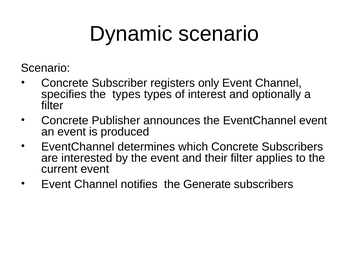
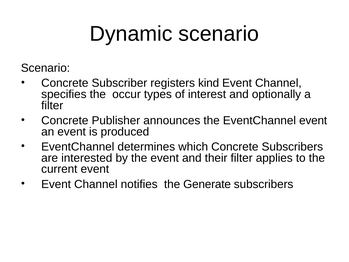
only: only -> kind
the types: types -> occur
